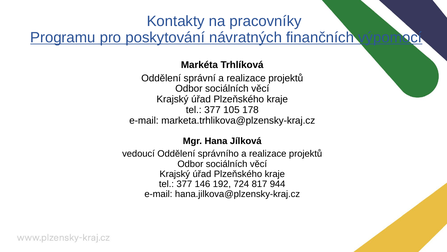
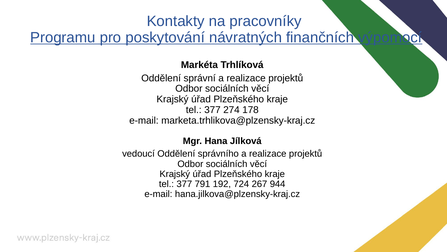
105: 105 -> 274
146: 146 -> 791
817: 817 -> 267
